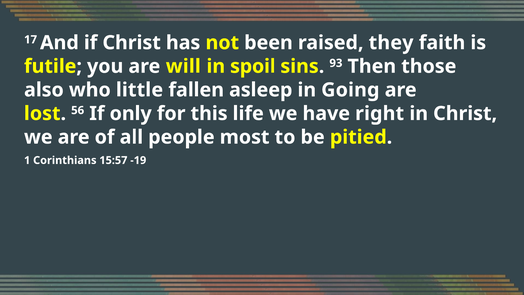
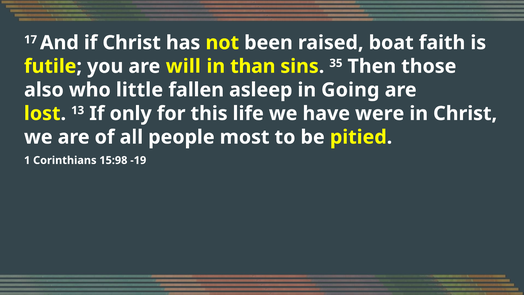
they: they -> boat
spoil: spoil -> than
93: 93 -> 35
56: 56 -> 13
right: right -> were
15:57: 15:57 -> 15:98
